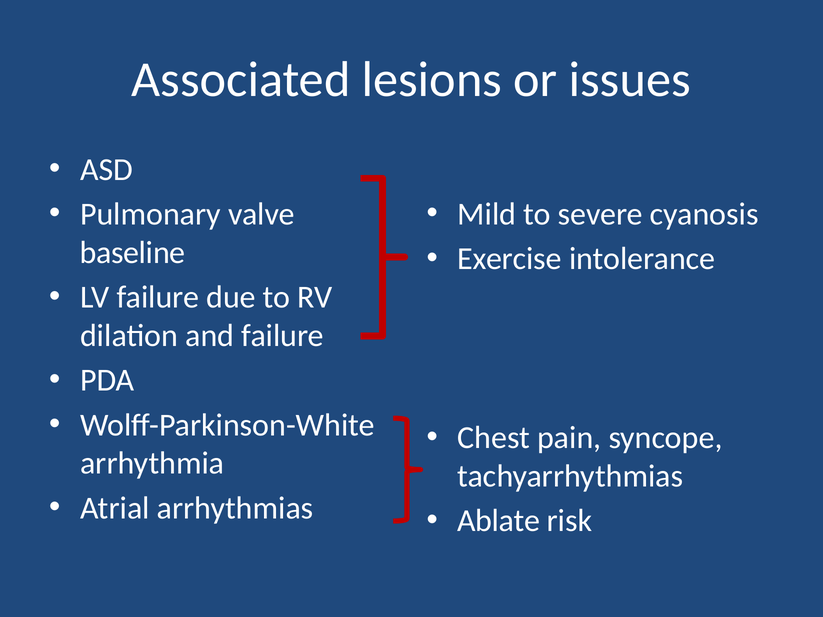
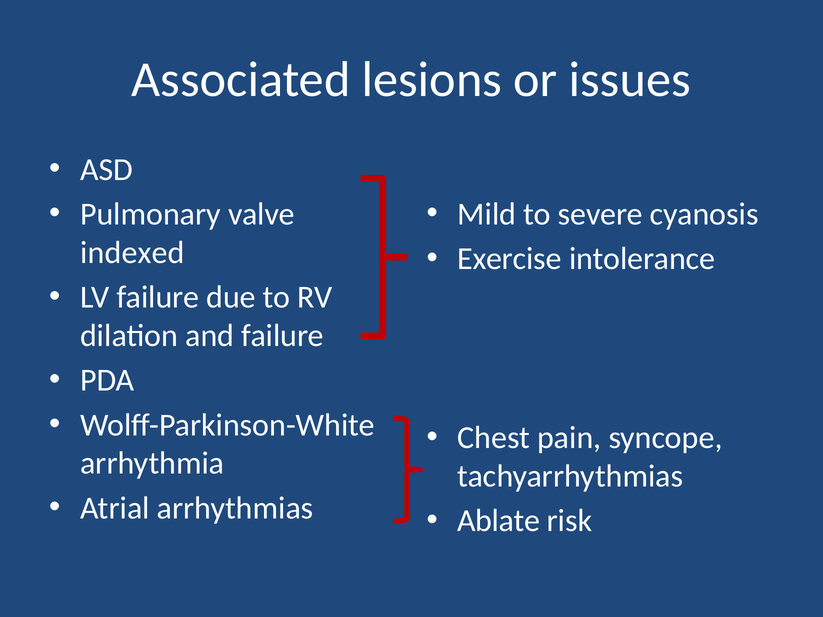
baseline: baseline -> indexed
